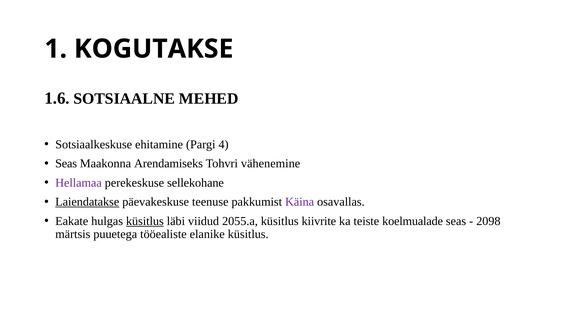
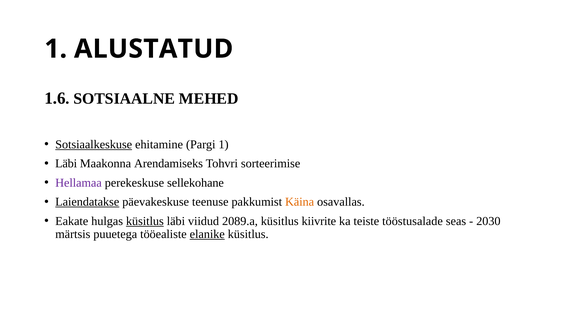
KOGUTAKSE: KOGUTAKSE -> ALUSTATUD
Sotsiaalkeskuse underline: none -> present
Pargi 4: 4 -> 1
Seas at (66, 164): Seas -> Läbi
vähenemine: vähenemine -> sorteerimise
Käina colour: purple -> orange
2055.a: 2055.a -> 2089.a
koelmualade: koelmualade -> tööstusalade
2098: 2098 -> 2030
elanike underline: none -> present
